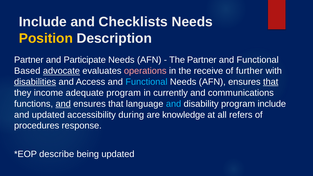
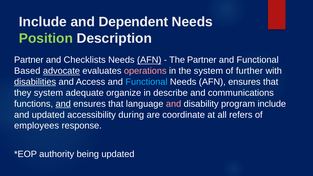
Checklists: Checklists -> Dependent
Position colour: yellow -> light green
Participate: Participate -> Checklists
AFN at (149, 60) underline: none -> present
the receive: receive -> system
that at (271, 82) underline: present -> none
they income: income -> system
adequate program: program -> organize
currently: currently -> describe
and at (174, 104) colour: light blue -> pink
knowledge: knowledge -> coordinate
procedures: procedures -> employees
describe: describe -> authority
